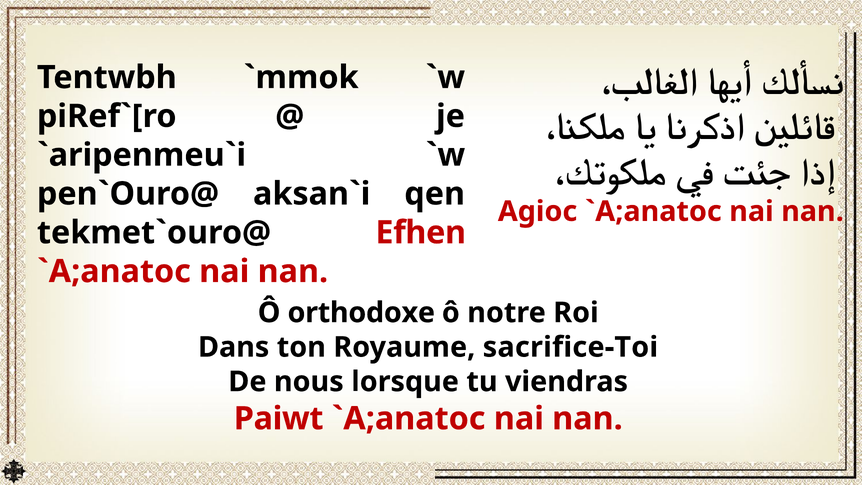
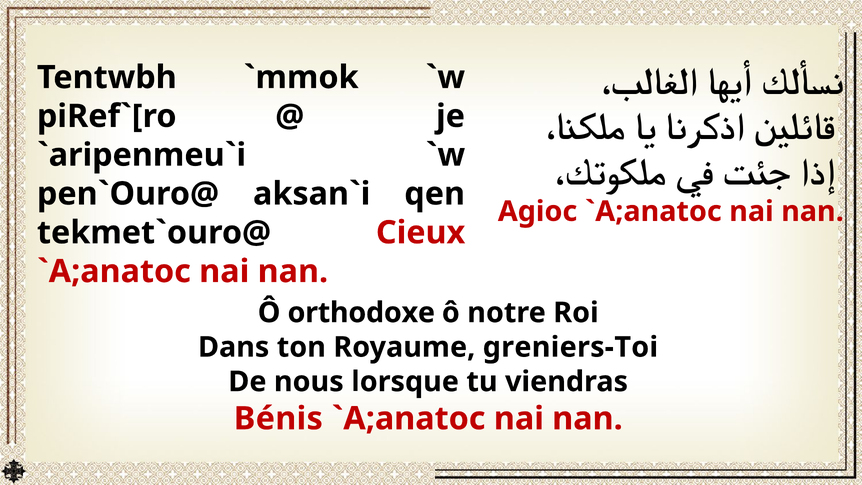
Efhen: Efhen -> Cieux
sacrifice-Toi: sacrifice-Toi -> greniers-Toi
Paiwt: Paiwt -> Bénis
